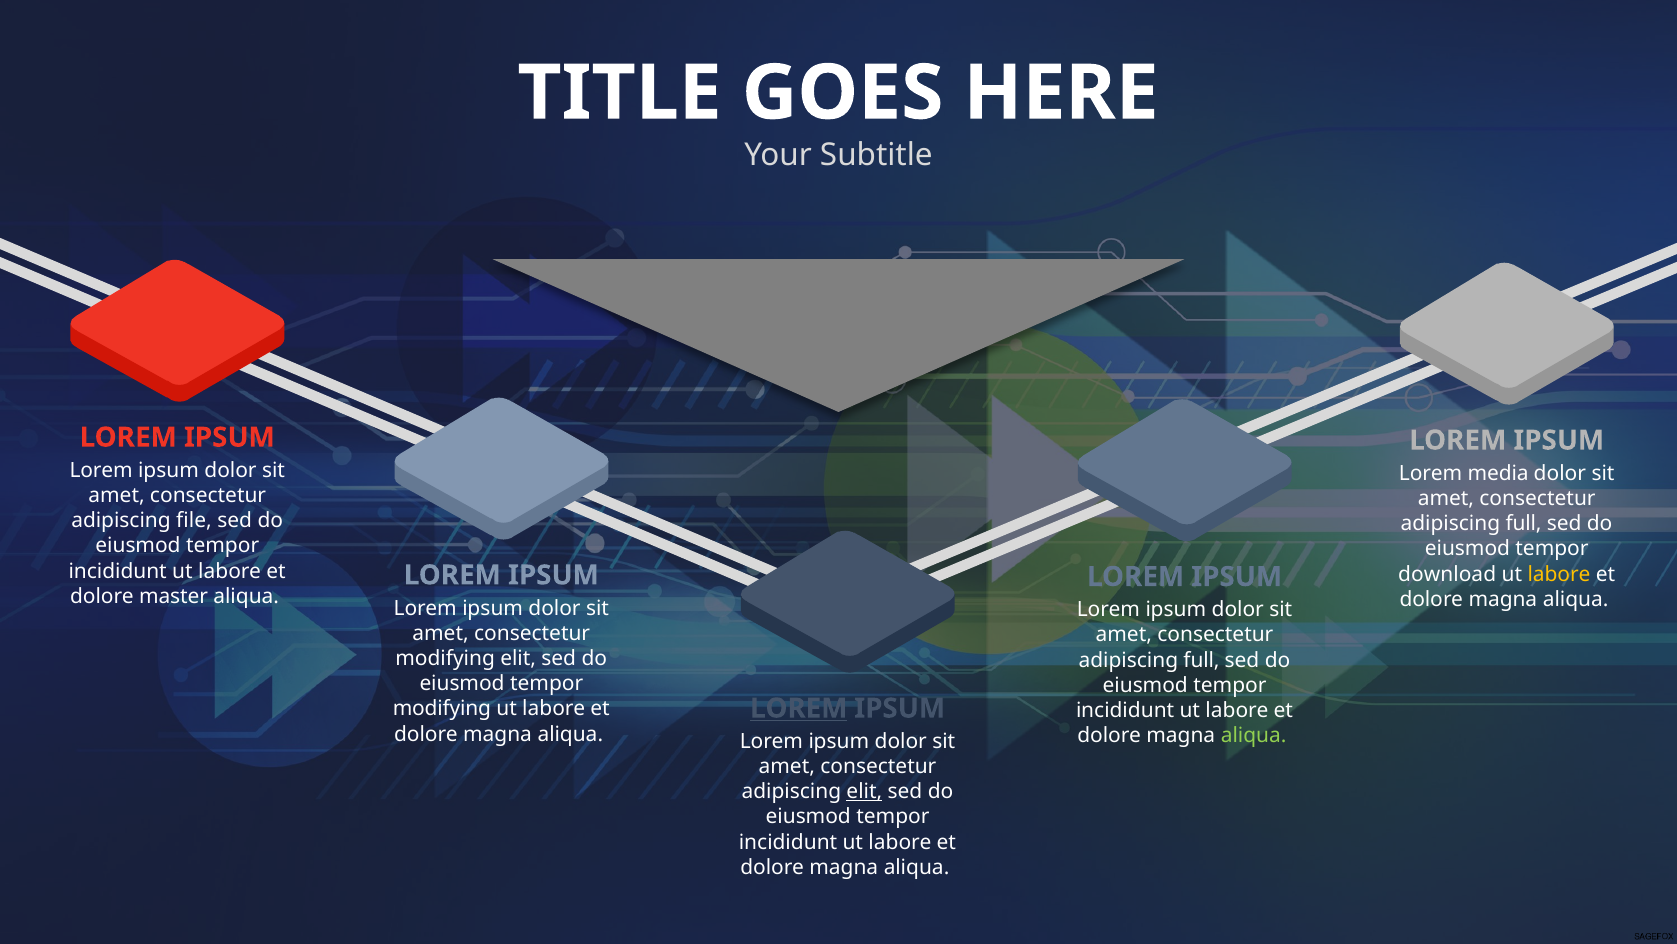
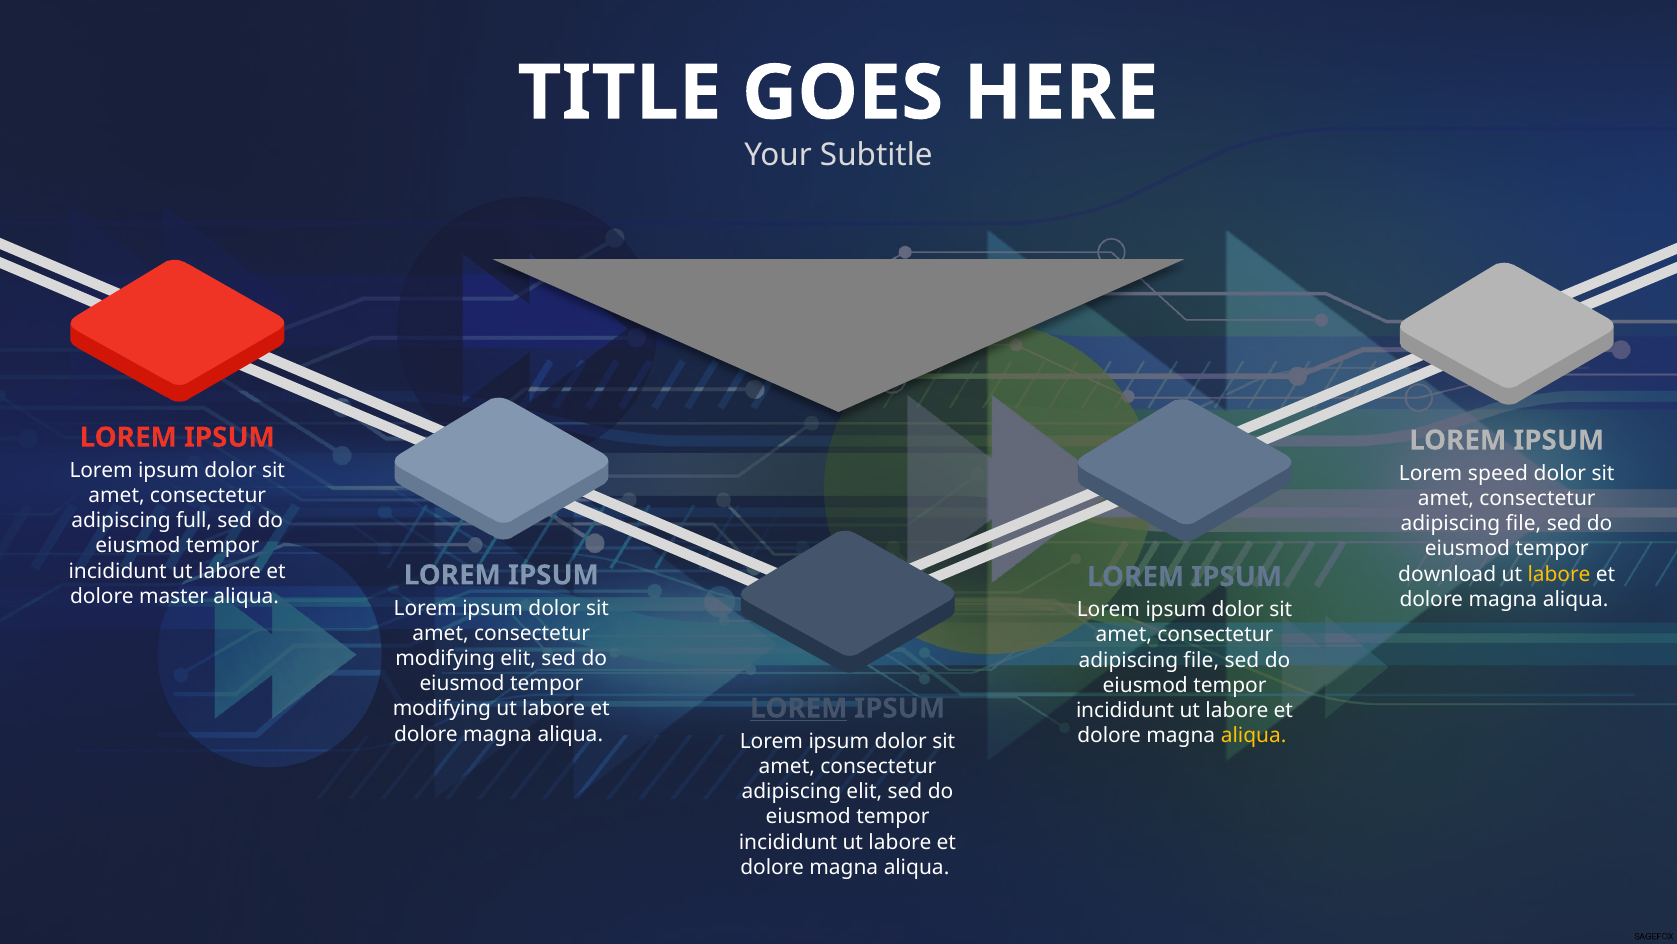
media: media -> speed
file: file -> full
full at (1524, 523): full -> file
full at (1201, 660): full -> file
aliqua at (1254, 735) colour: light green -> yellow
elit at (864, 791) underline: present -> none
